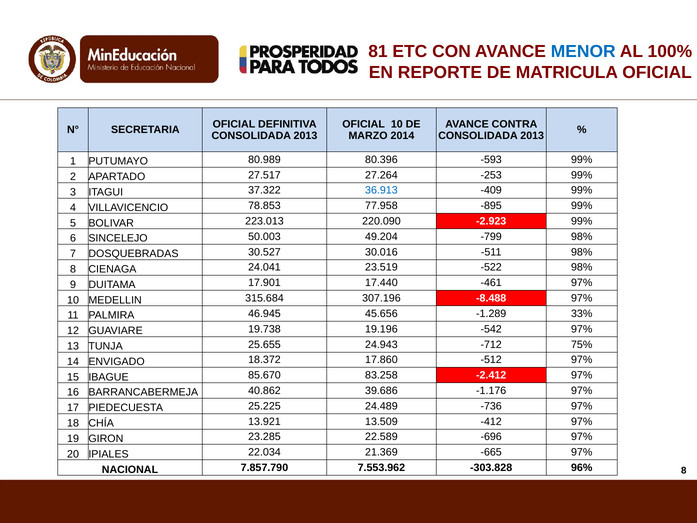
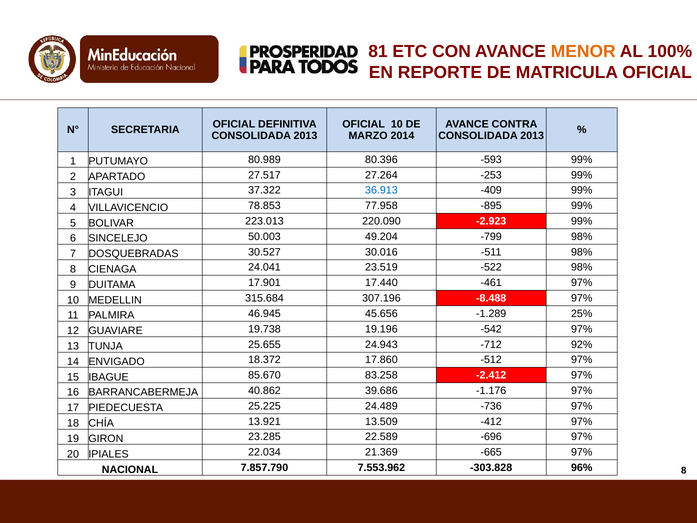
MENOR colour: blue -> orange
33%: 33% -> 25%
75%: 75% -> 92%
